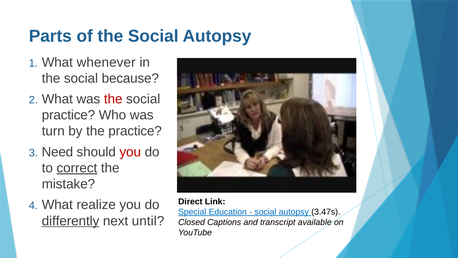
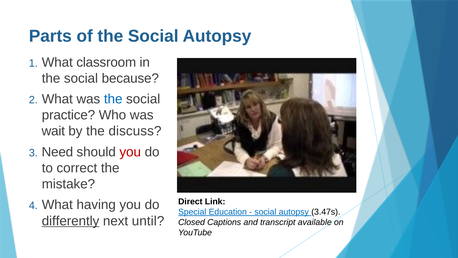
whenever: whenever -> classroom
the at (113, 99) colour: red -> blue
turn: turn -> wait
the practice: practice -> discuss
correct underline: present -> none
realize: realize -> having
